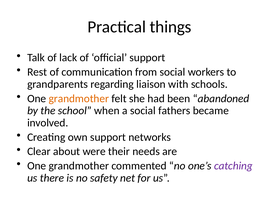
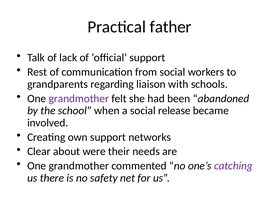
things: things -> father
grandmother at (79, 99) colour: orange -> purple
fathers: fathers -> release
